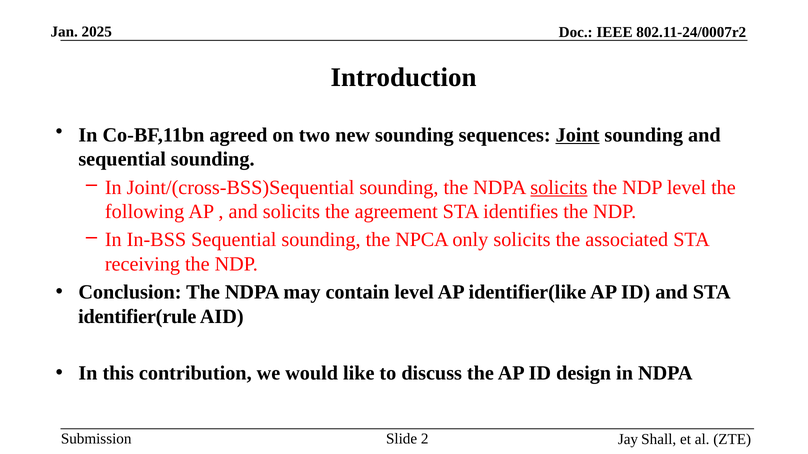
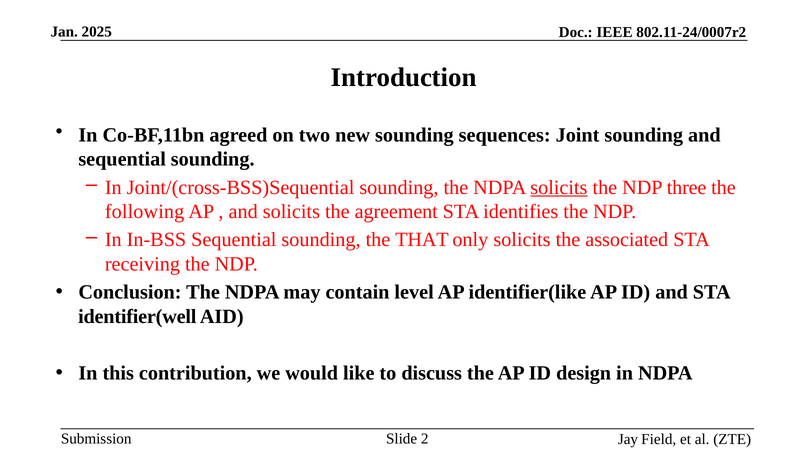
Joint underline: present -> none
NDP level: level -> three
NPCA: NPCA -> THAT
identifier(rule: identifier(rule -> identifier(well
Shall: Shall -> Field
